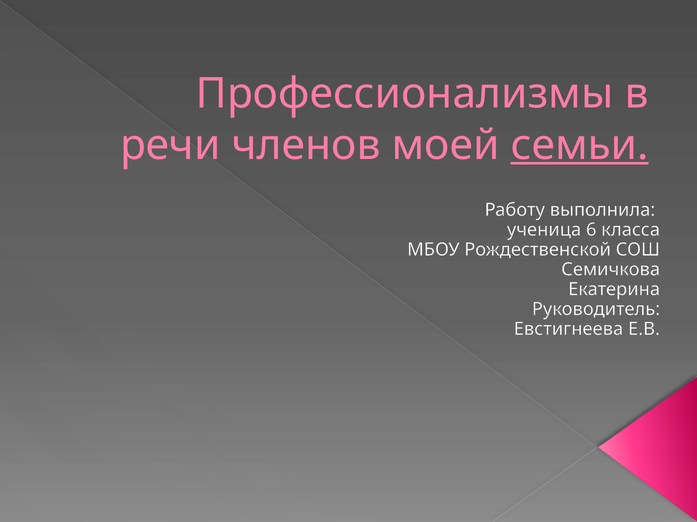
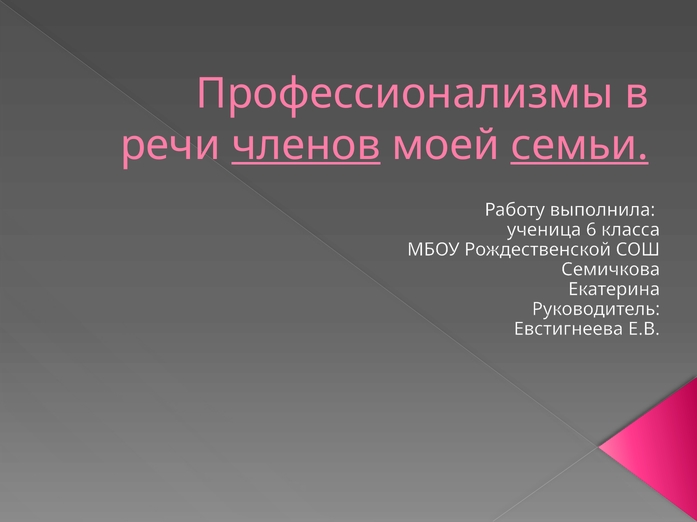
членов underline: none -> present
